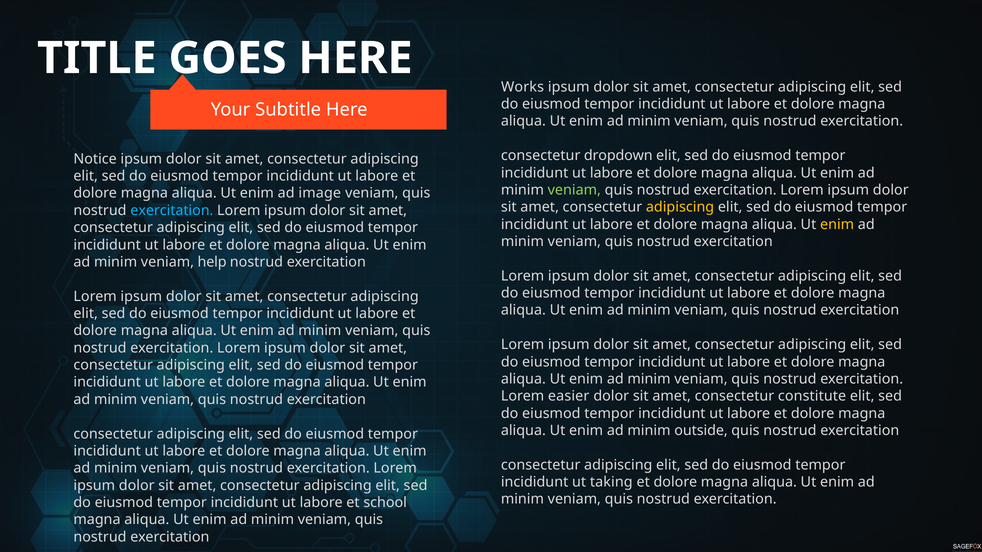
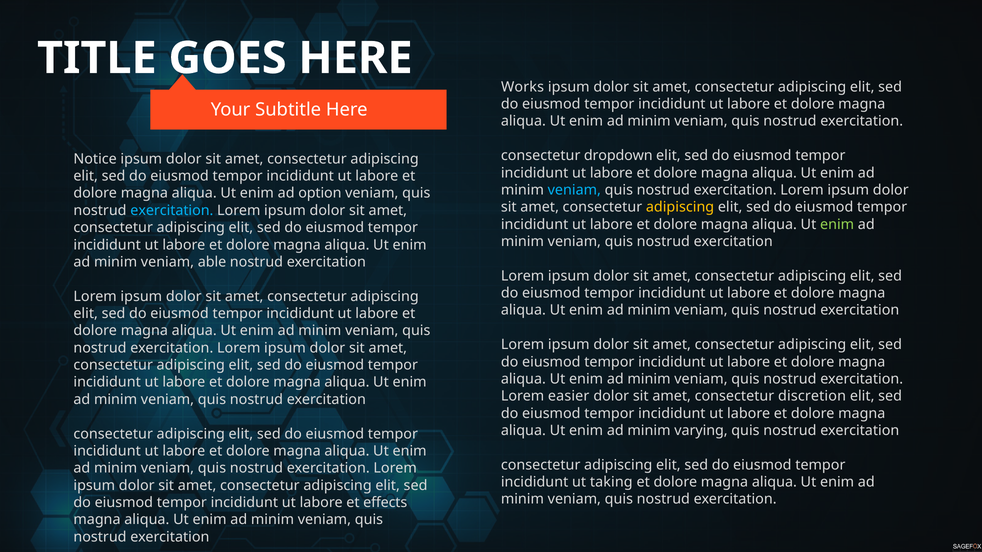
veniam at (574, 190) colour: light green -> light blue
image: image -> option
enim at (837, 224) colour: yellow -> light green
help: help -> able
constitute: constitute -> discretion
outside: outside -> varying
school: school -> effects
